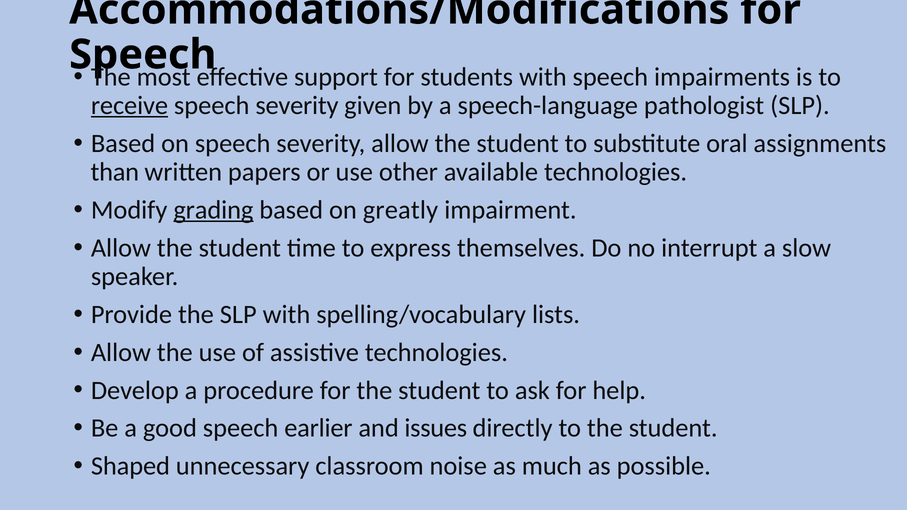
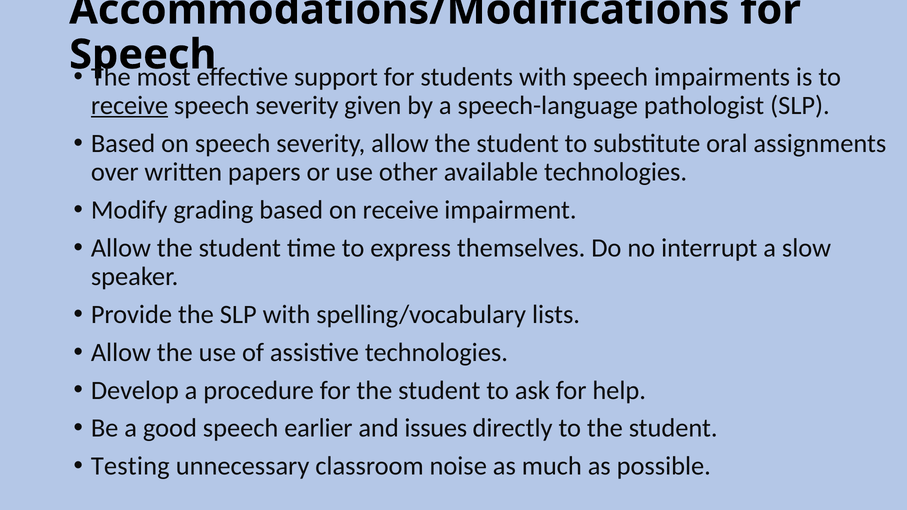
than: than -> over
grading underline: present -> none
on greatly: greatly -> receive
Shaped: Shaped -> Testing
